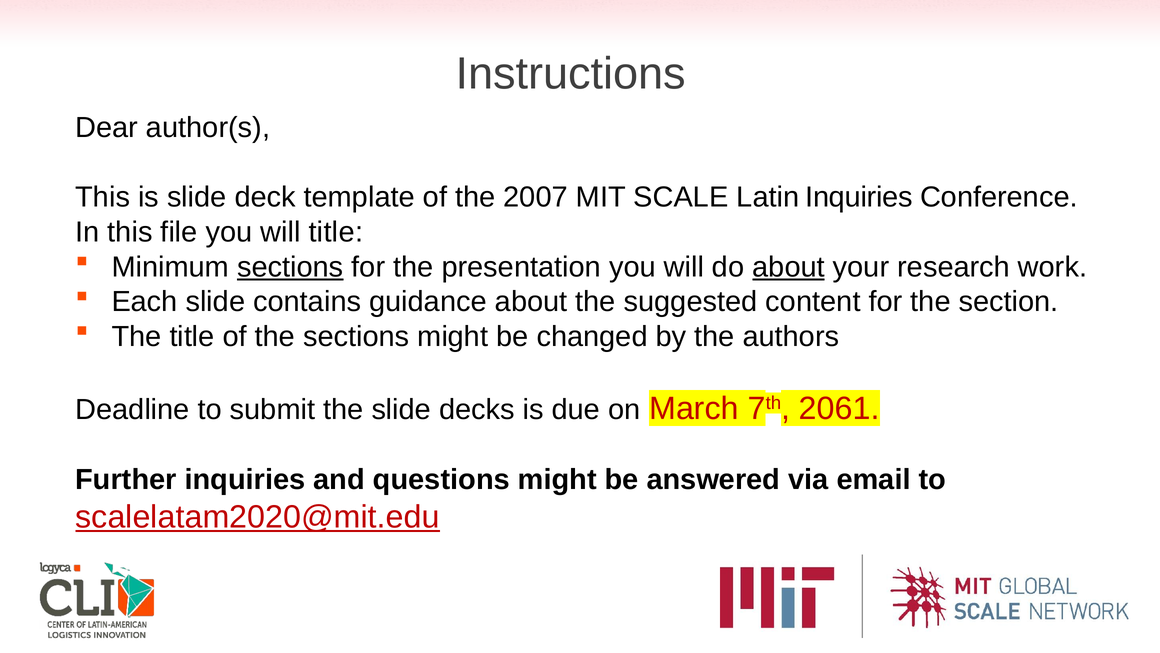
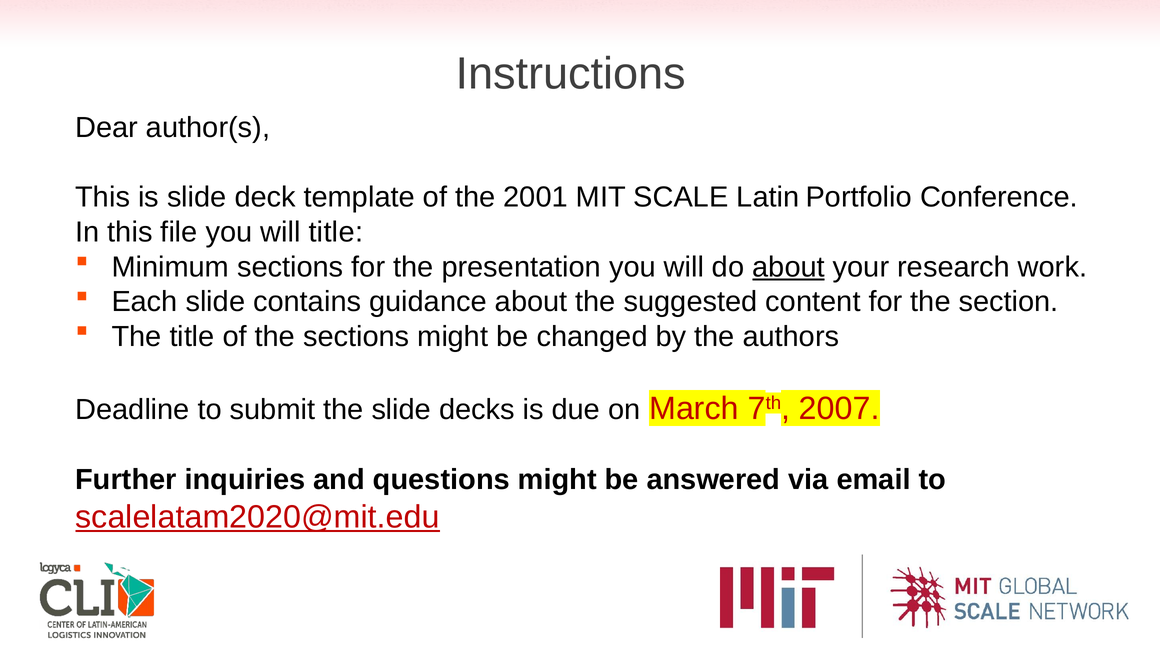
2007: 2007 -> 2001
Latin Inquiries: Inquiries -> Portfolio
sections at (290, 267) underline: present -> none
2061: 2061 -> 2007
